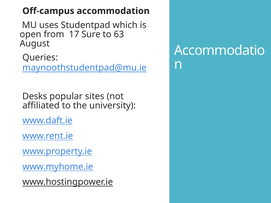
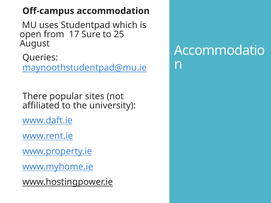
63: 63 -> 25
Desks: Desks -> There
